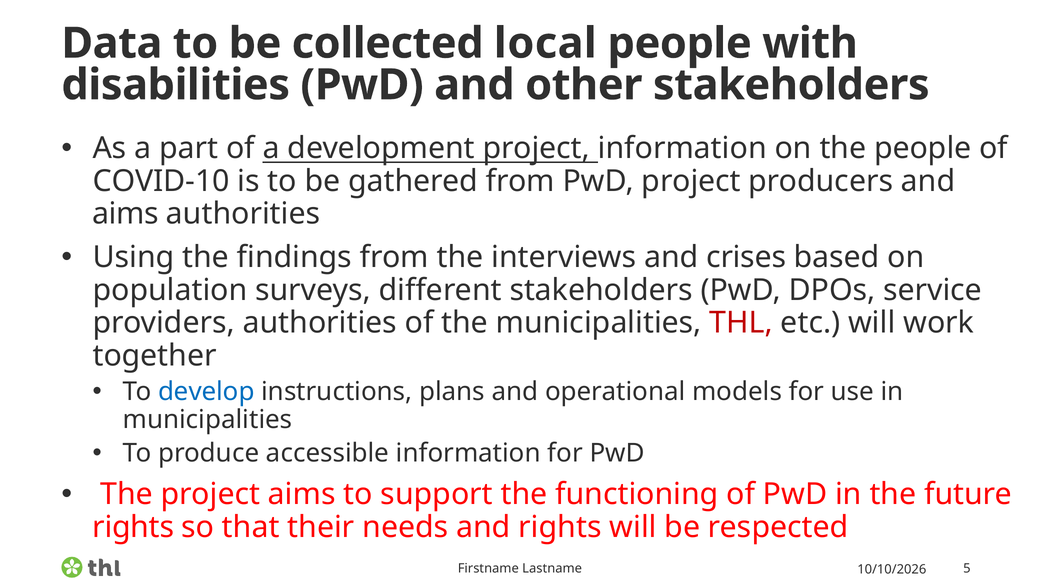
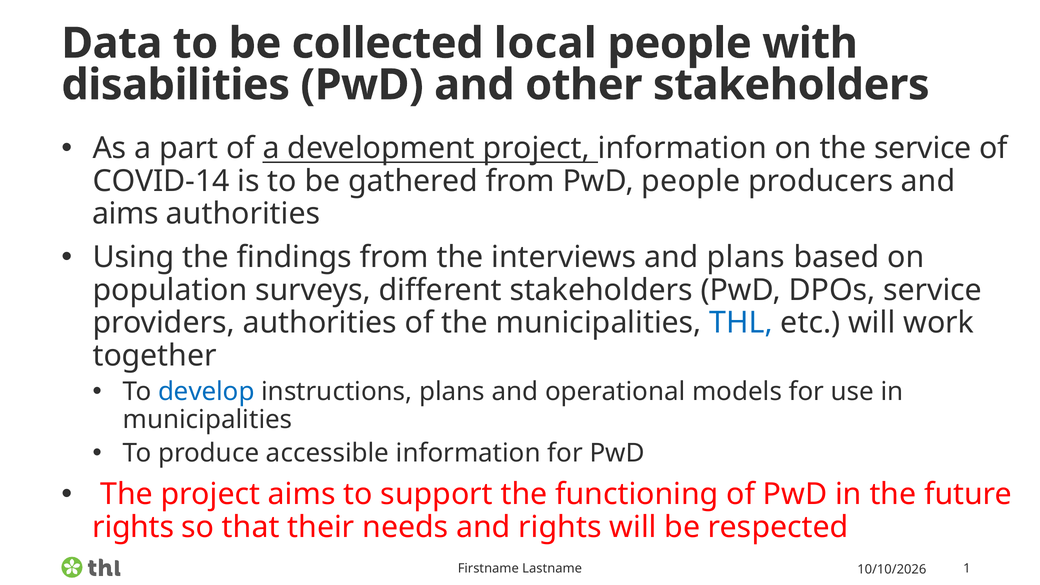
the people: people -> service
COVID-10: COVID-10 -> COVID-14
PwD project: project -> people
and crises: crises -> plans
THL colour: red -> blue
5: 5 -> 1
